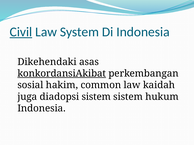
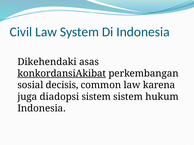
Civil underline: present -> none
hakim: hakim -> decisis
kaidah: kaidah -> karena
